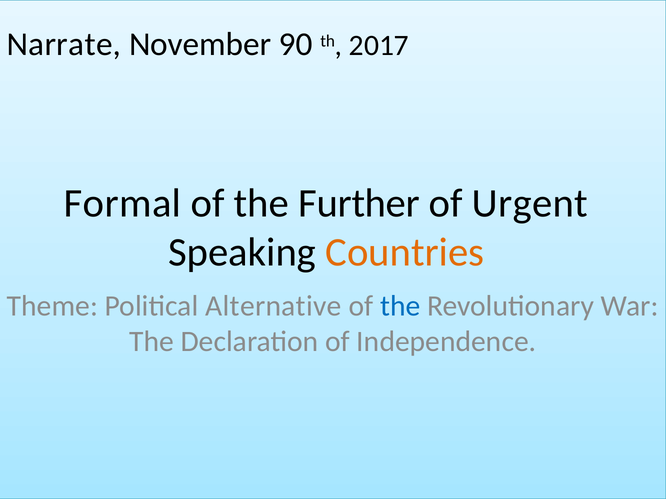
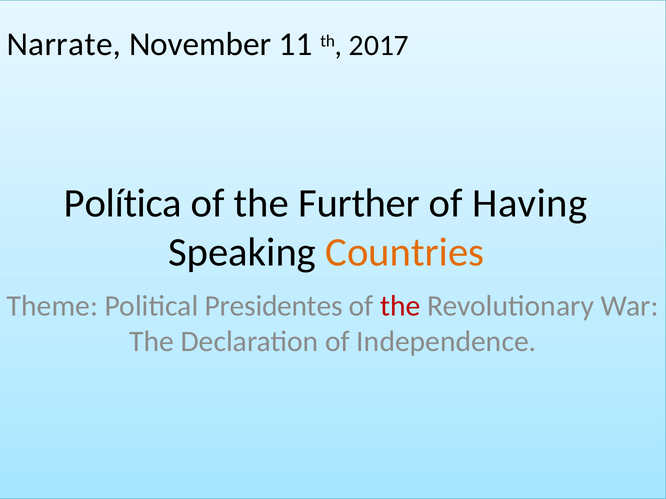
90: 90 -> 11
Formal: Formal -> Política
Urgent: Urgent -> Having
Alternative: Alternative -> Presidentes
the at (400, 306) colour: blue -> red
